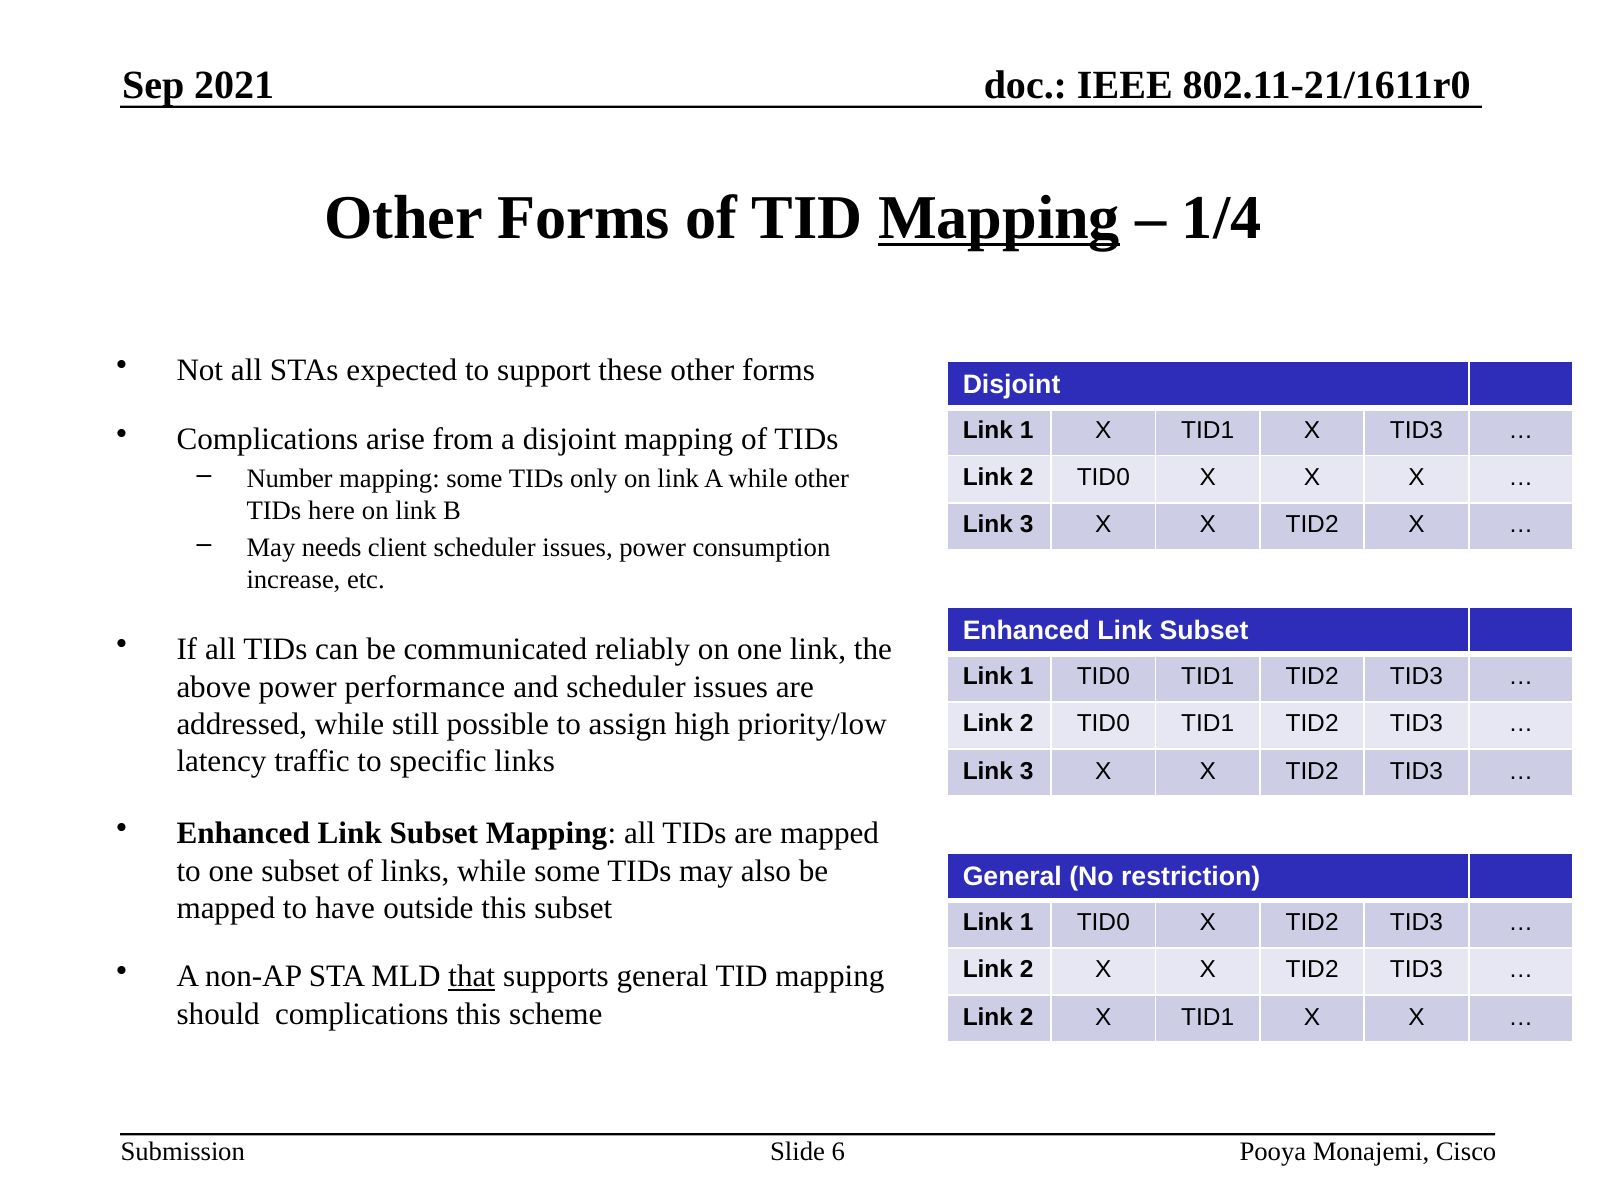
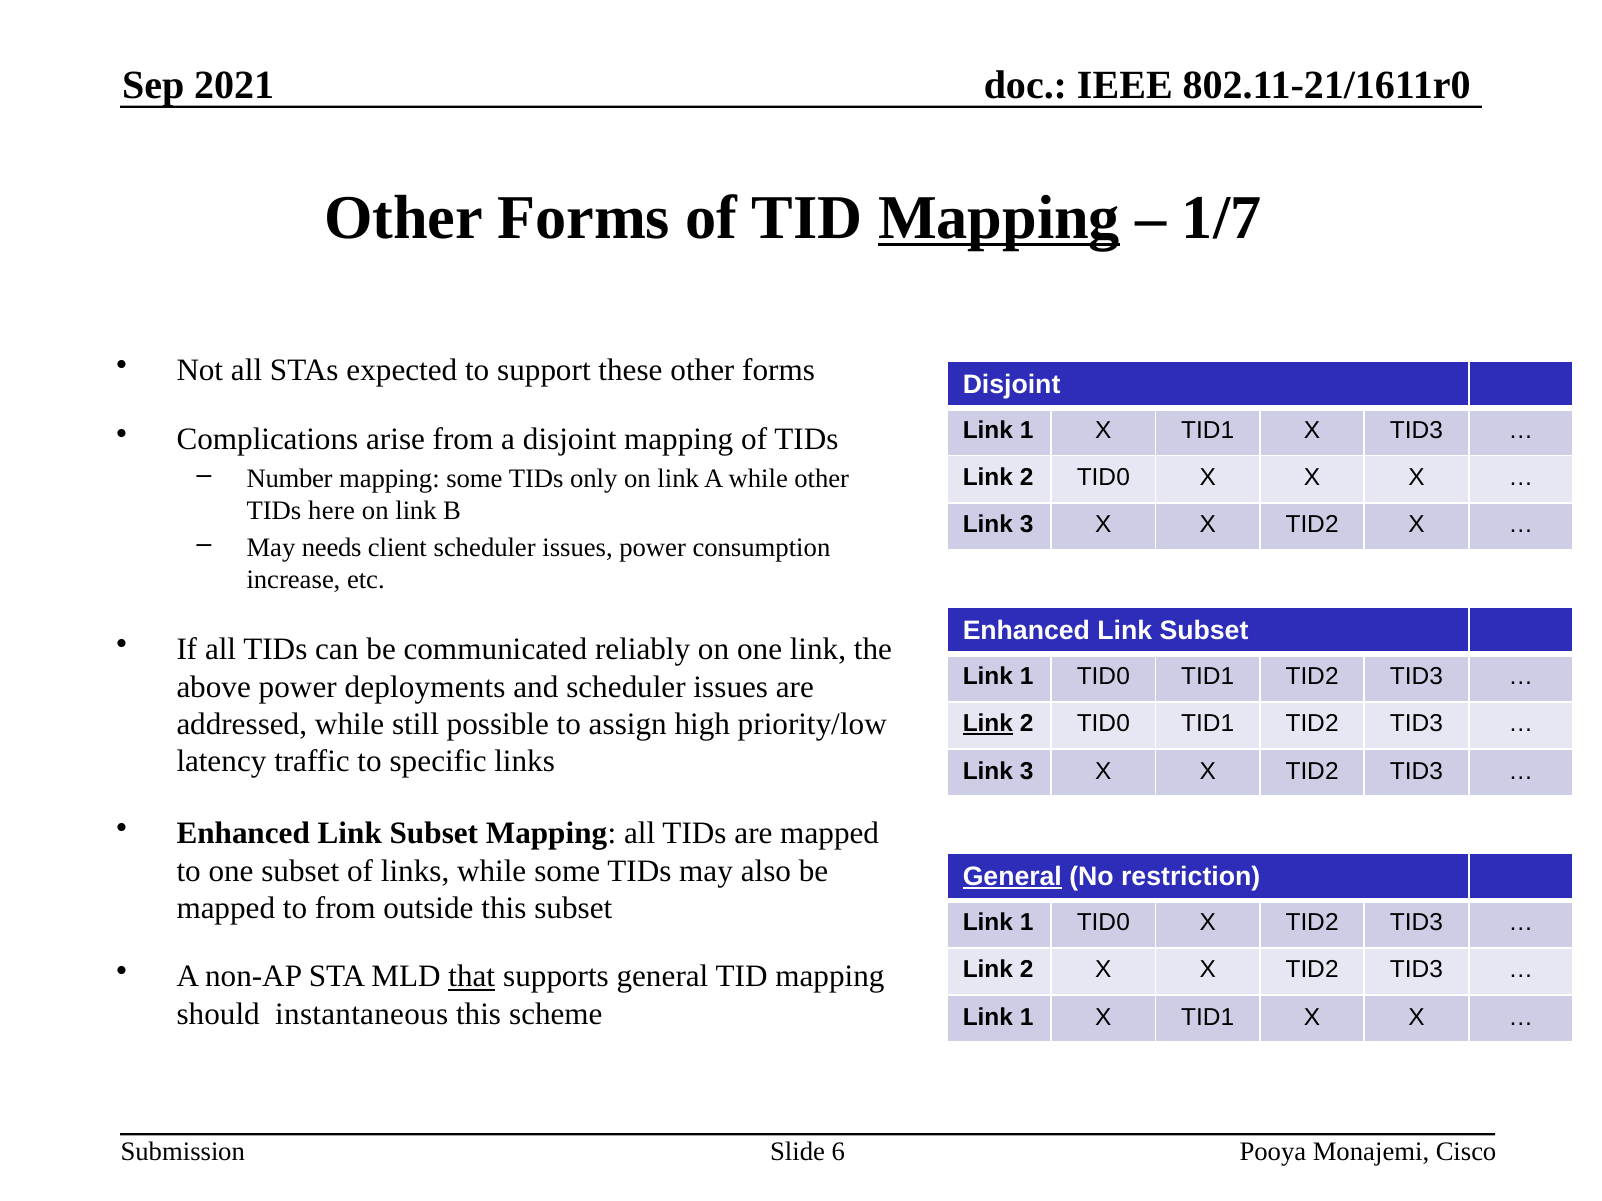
1/4: 1/4 -> 1/7
performance: performance -> deployments
Link at (988, 724) underline: none -> present
General at (1012, 877) underline: none -> present
to have: have -> from
should complications: complications -> instantaneous
2 at (1027, 1018): 2 -> 1
